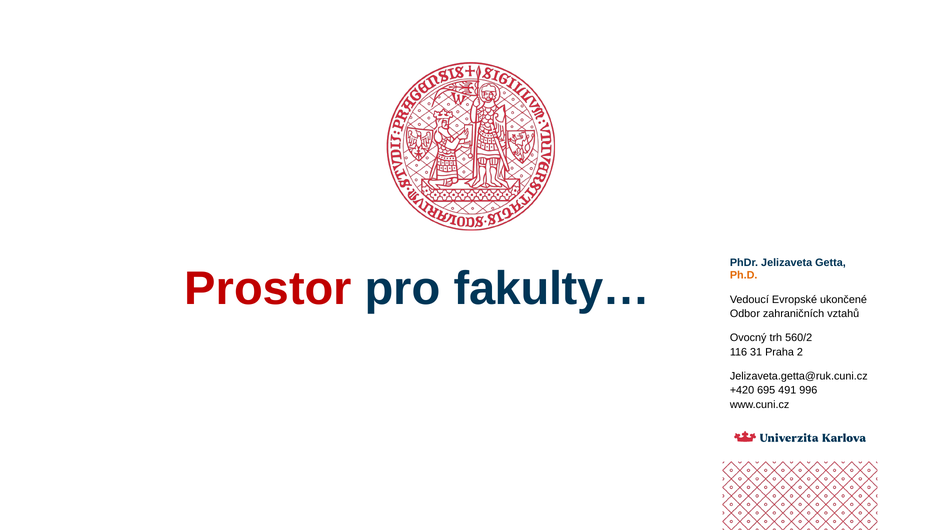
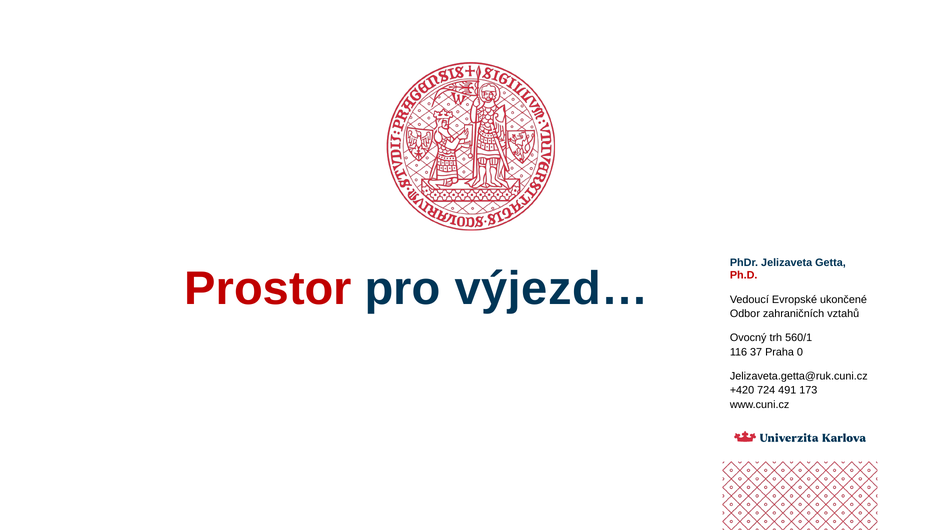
fakulty…: fakulty… -> výjezd…
Ph.D colour: orange -> red
560/2: 560/2 -> 560/1
31: 31 -> 37
2: 2 -> 0
695: 695 -> 724
996: 996 -> 173
